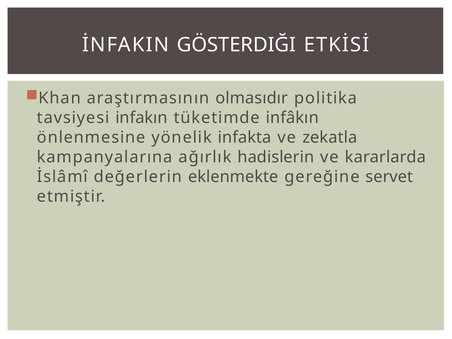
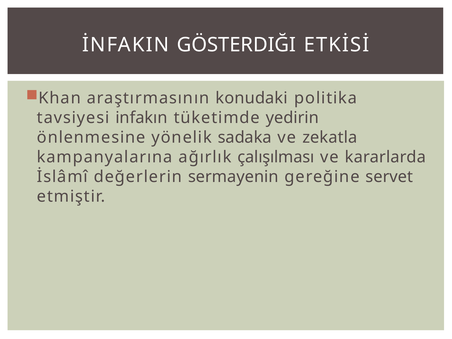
olmasıdır: olmasıdır -> konudaki
infâkın: infâkın -> yedirin
infakta: infakta -> sadaka
hadislerin: hadislerin -> çalışılması
eklenmekte: eklenmekte -> sermayenin
